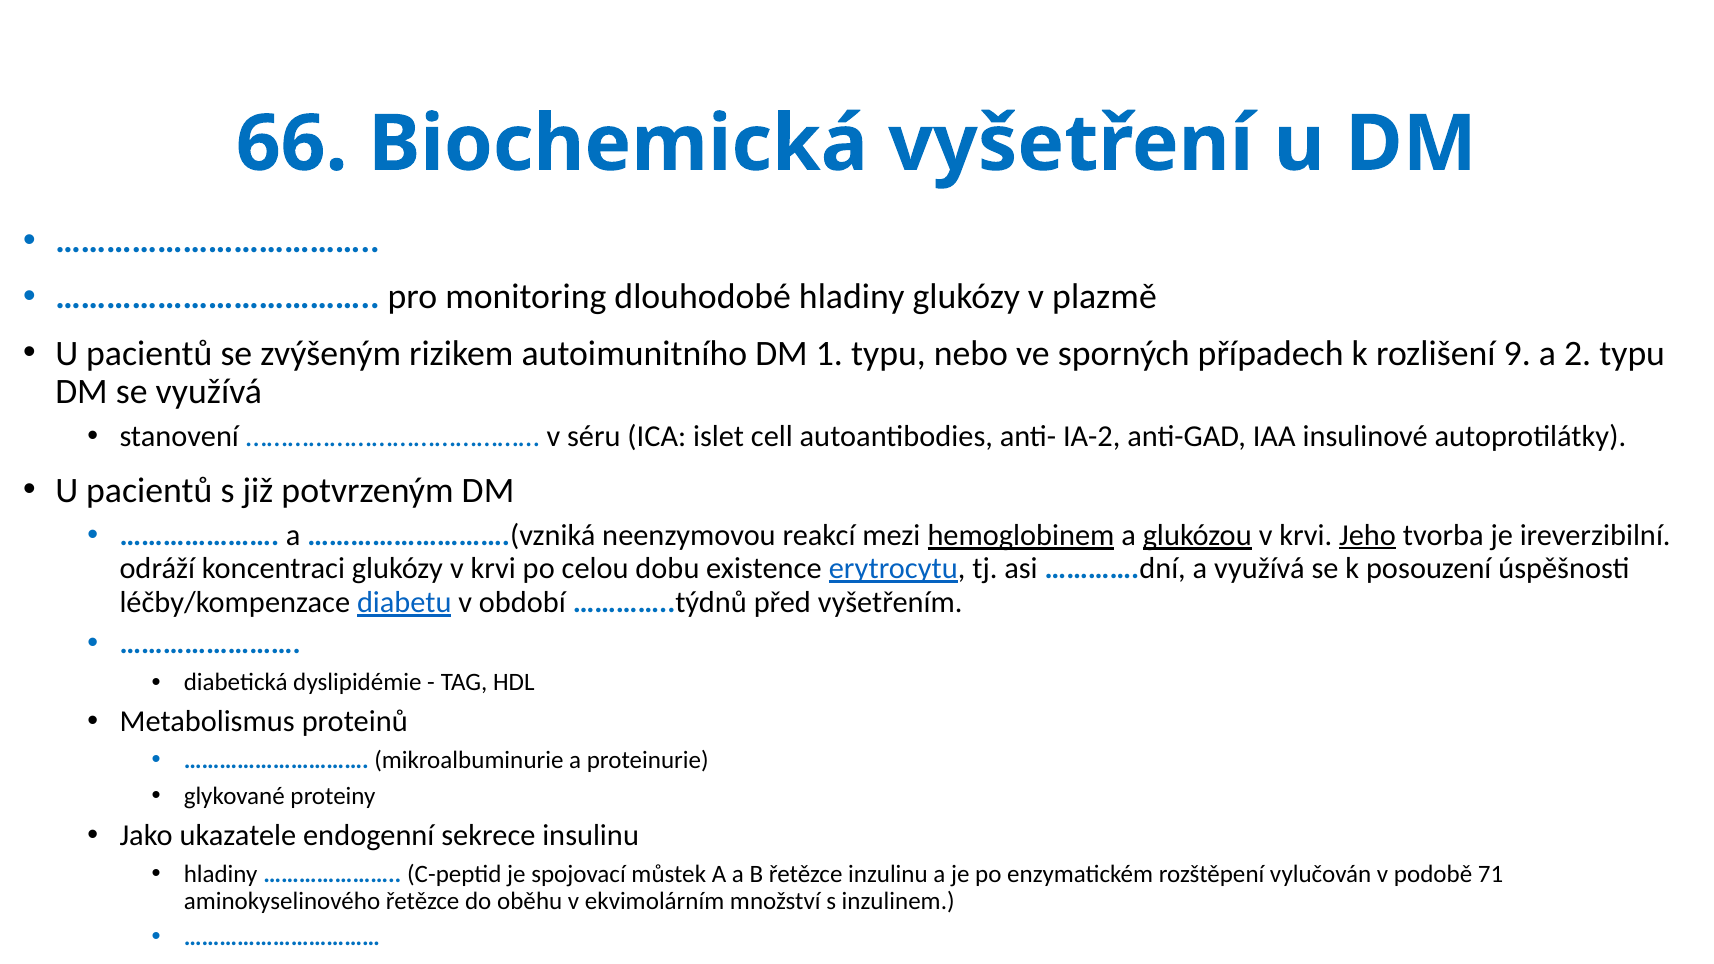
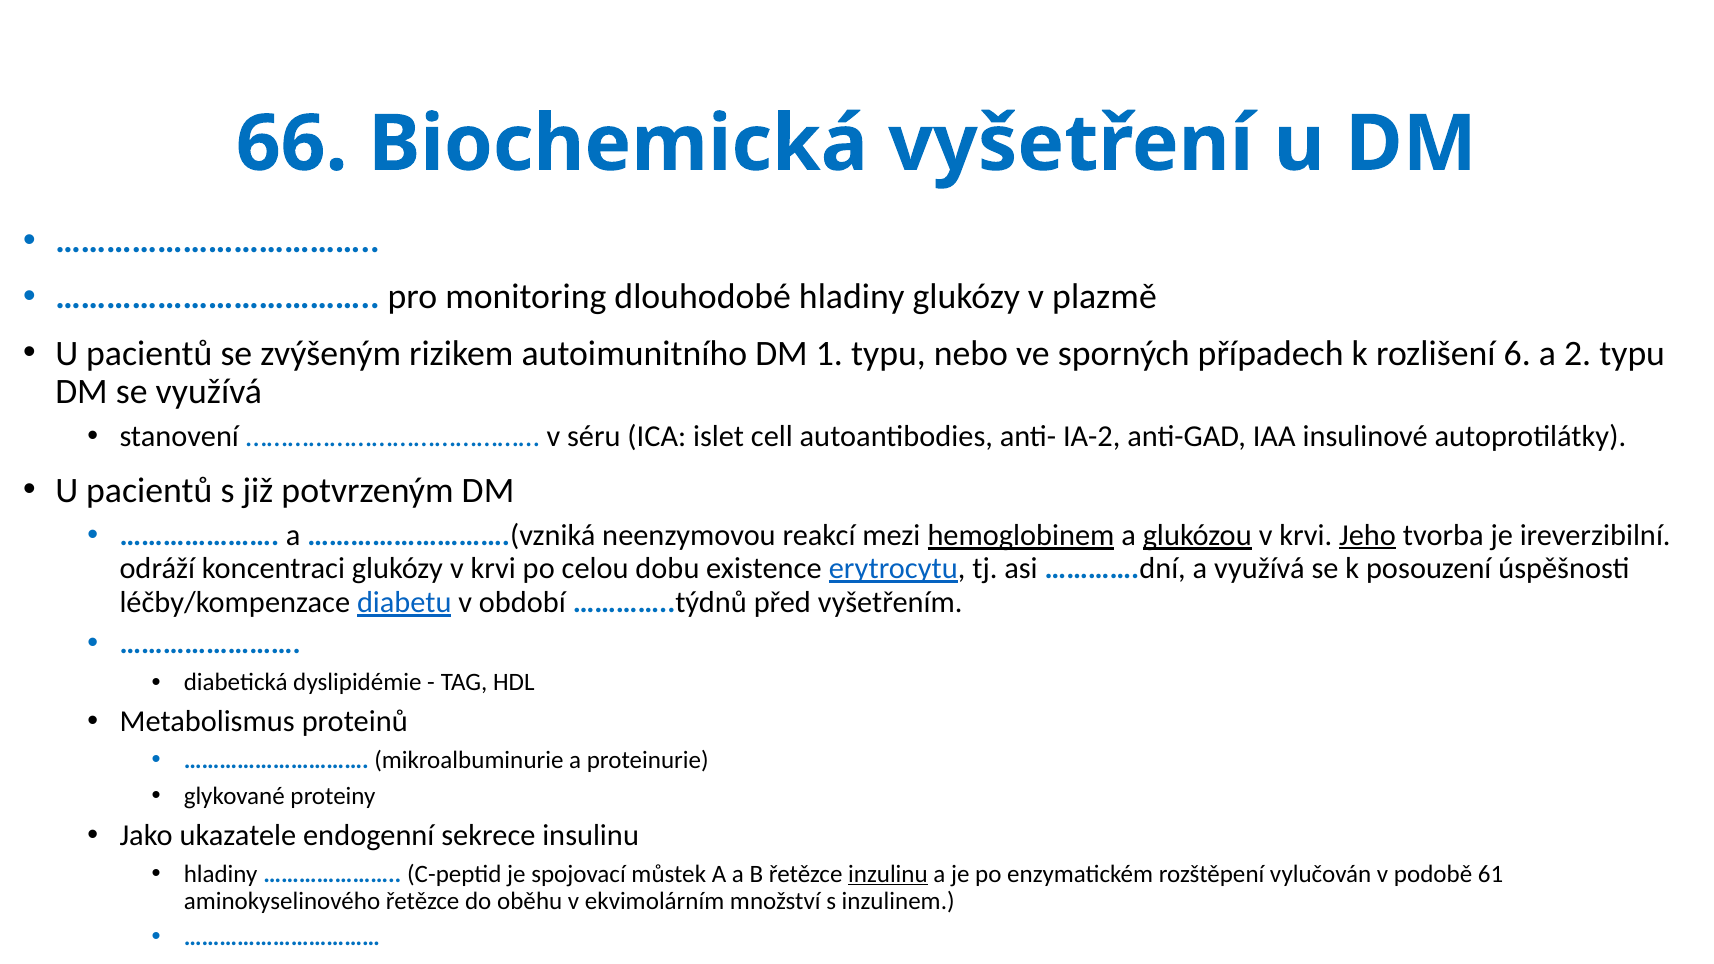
9: 9 -> 6
inzulinu underline: none -> present
71: 71 -> 61
